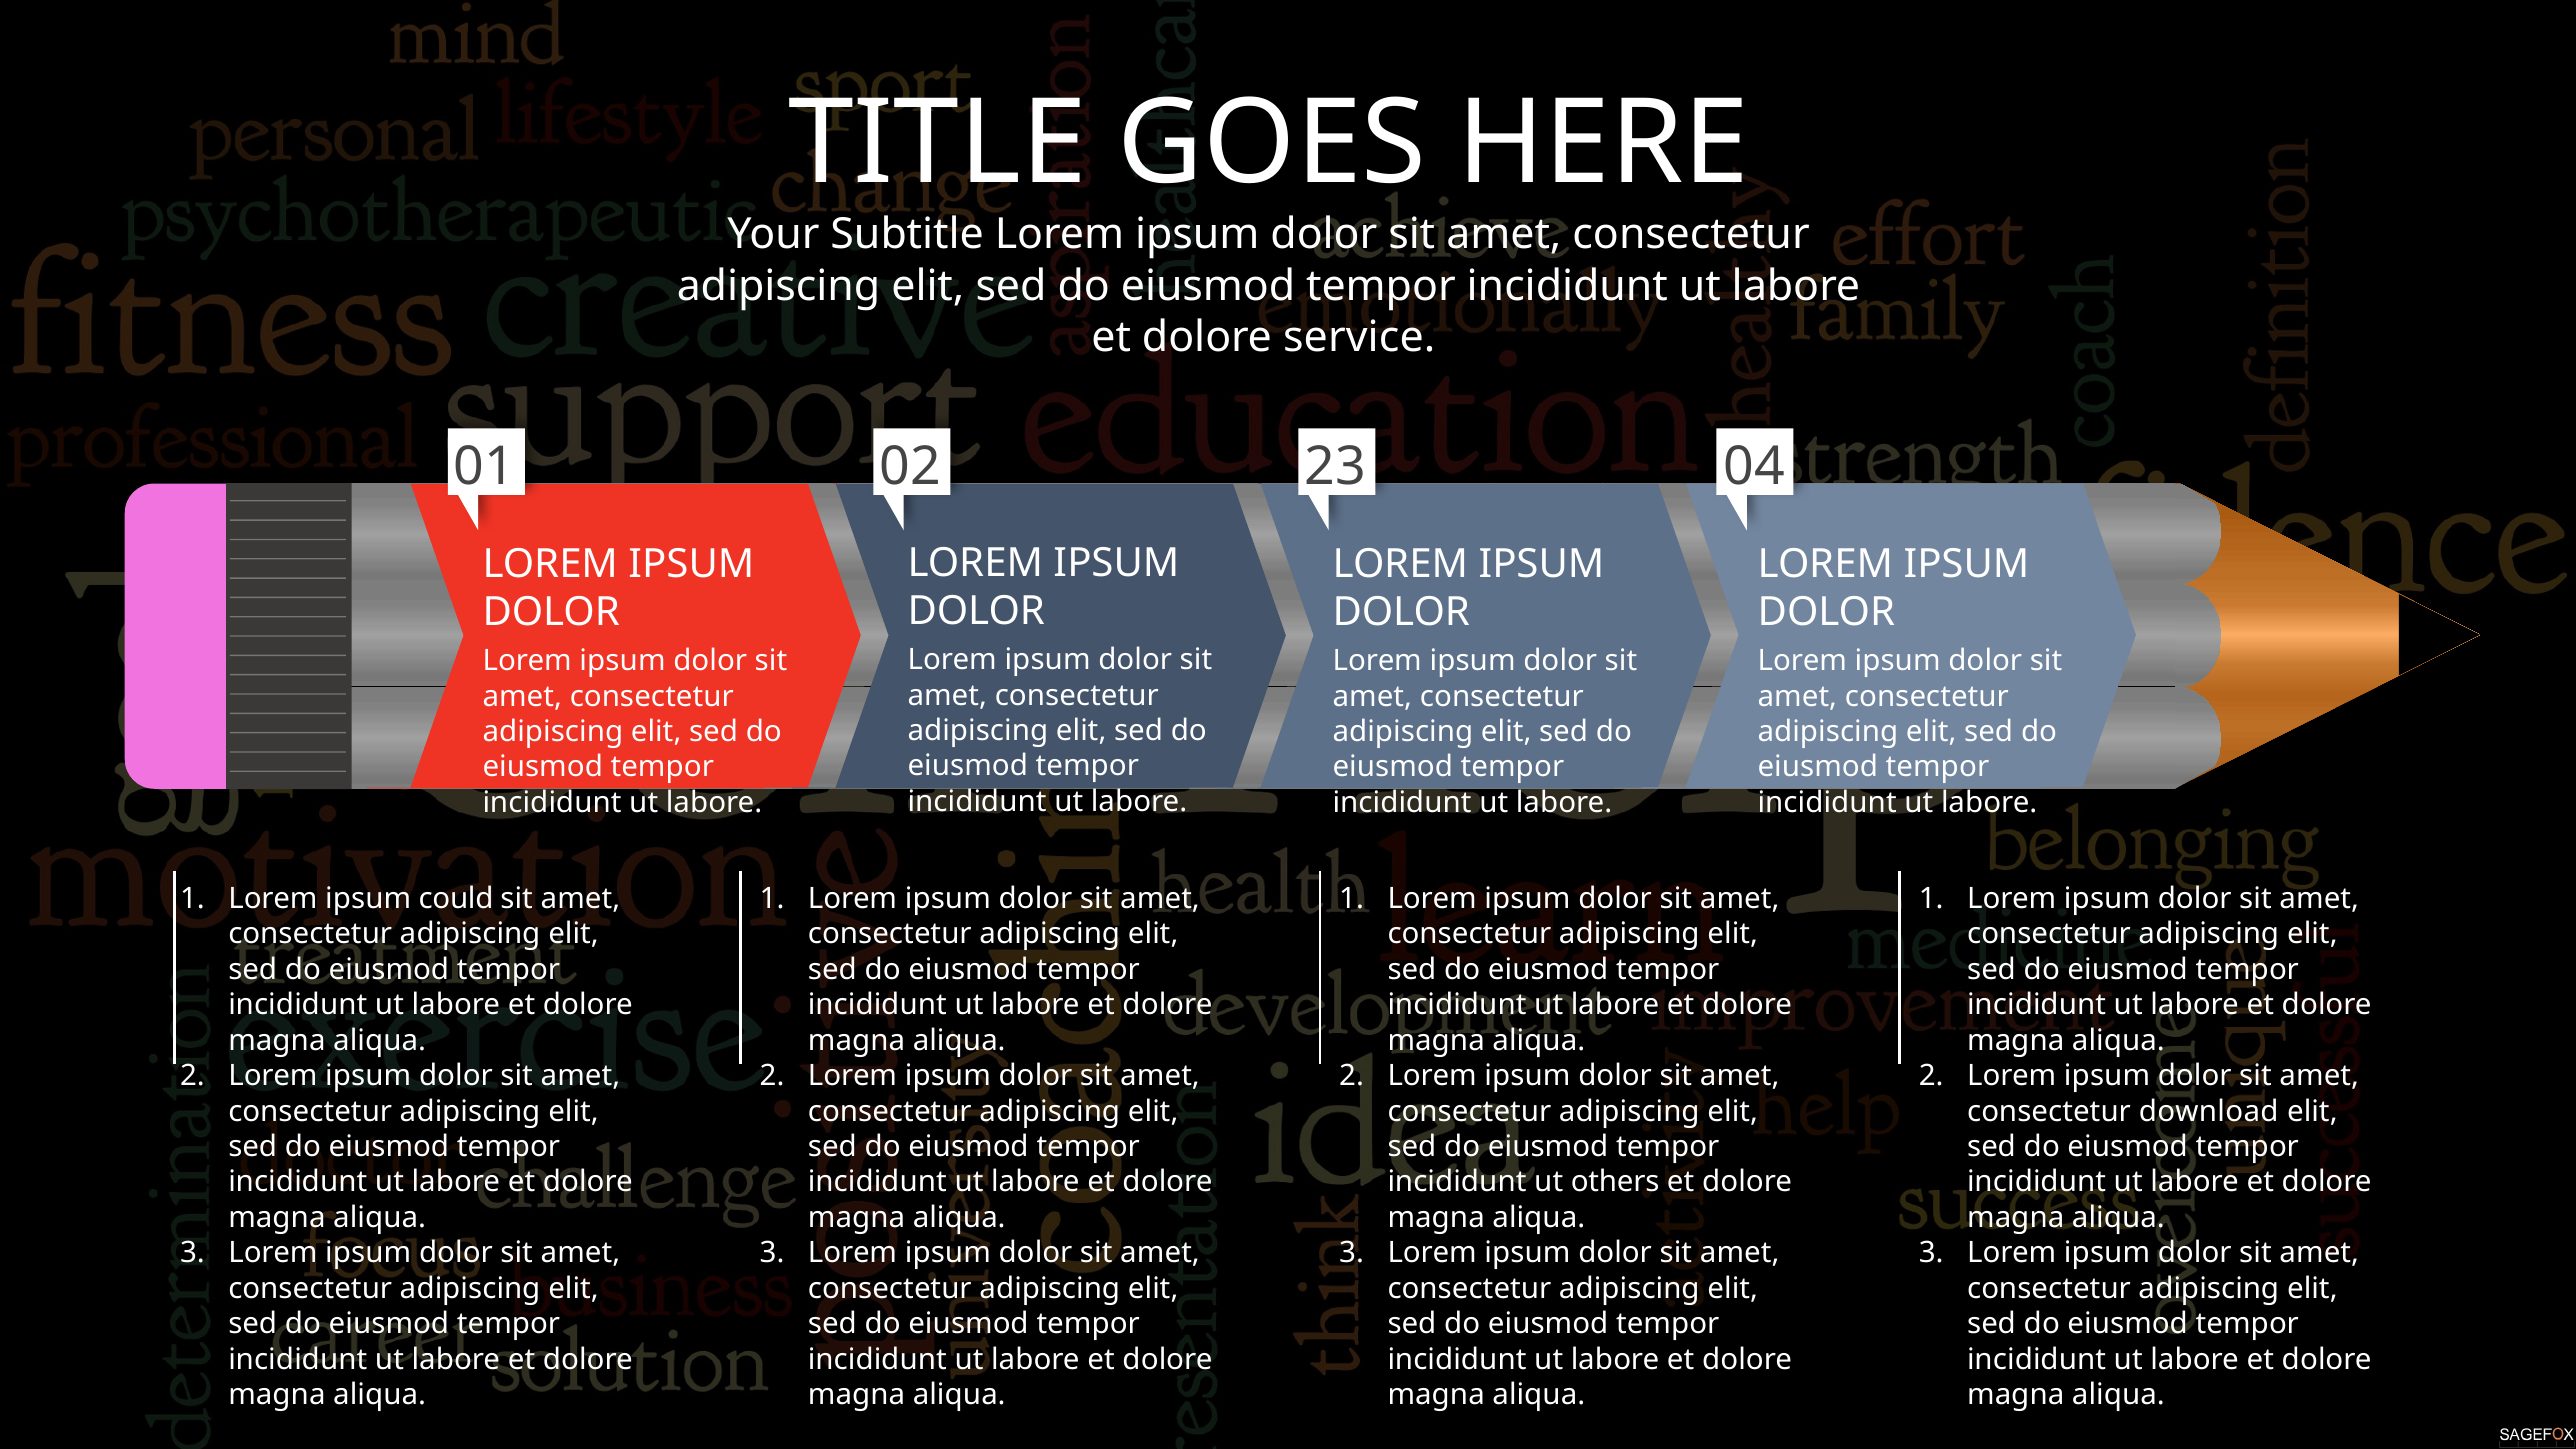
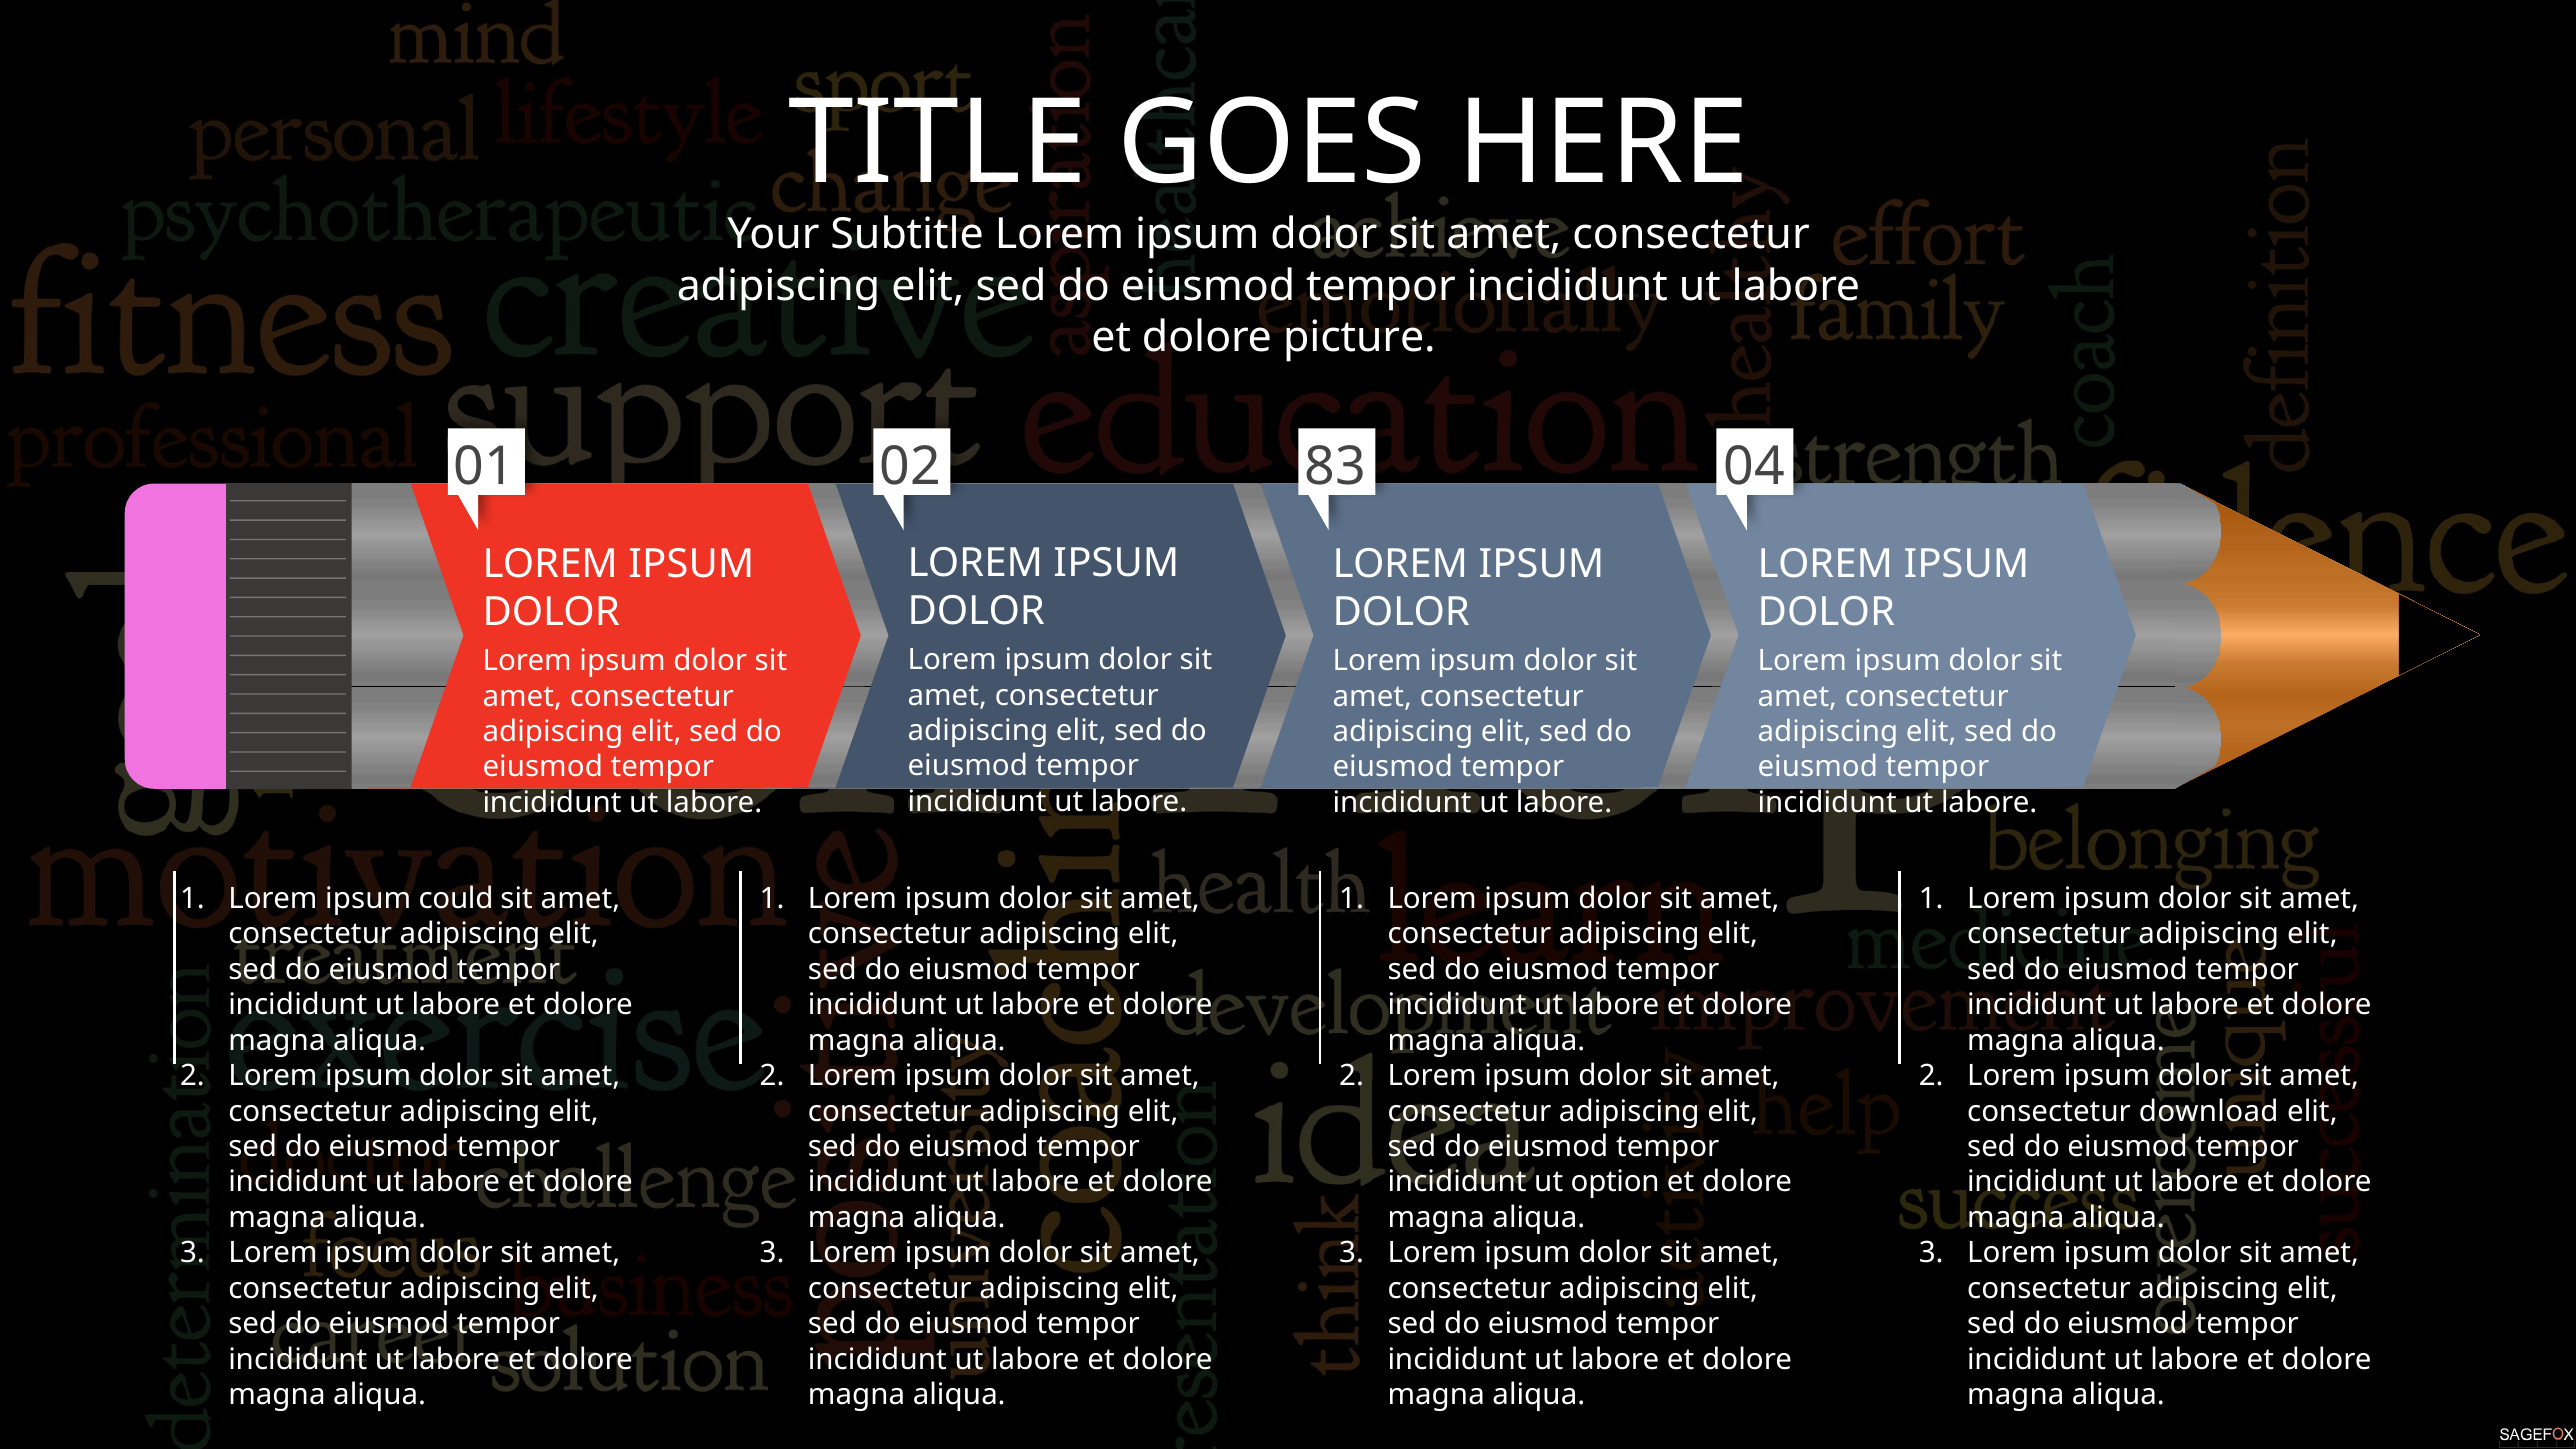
service: service -> picture
23: 23 -> 83
others: others -> option
